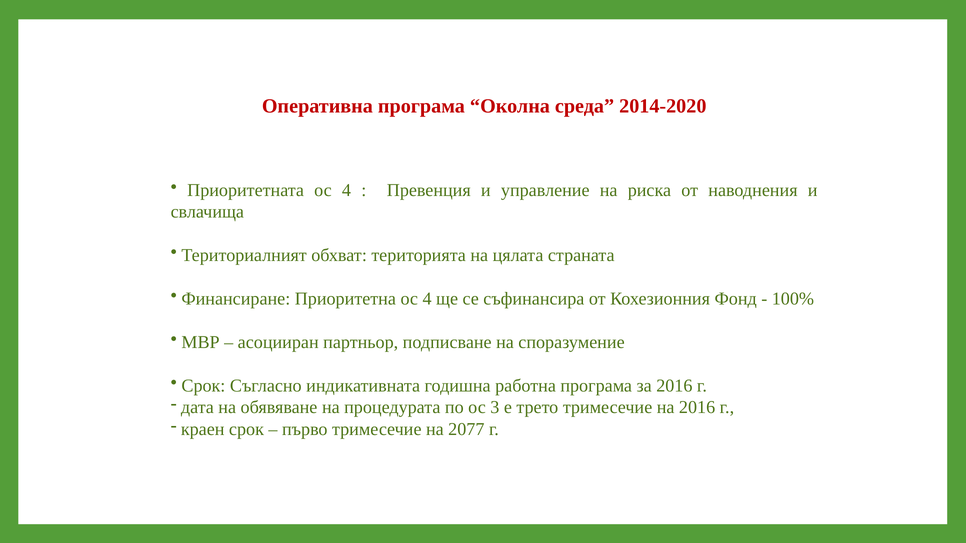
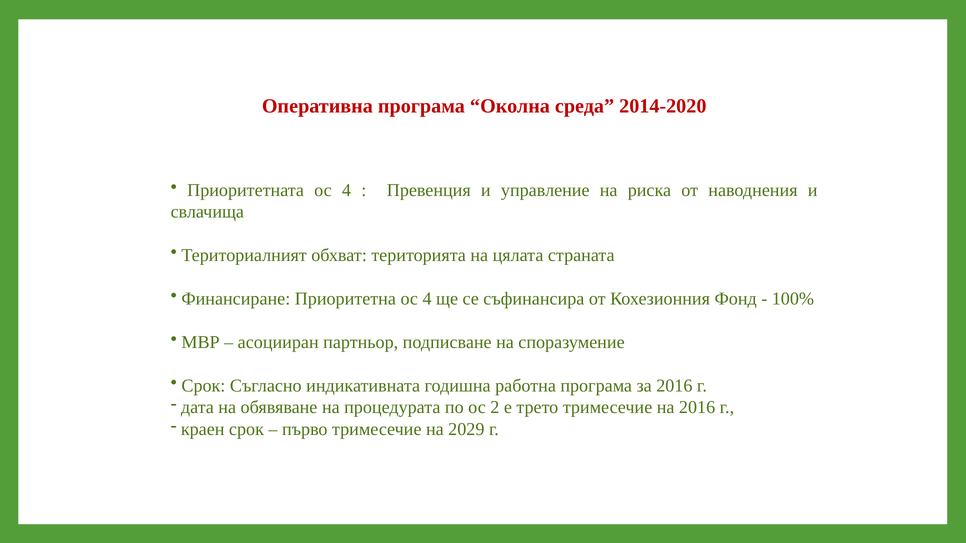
3: 3 -> 2
2077: 2077 -> 2029
